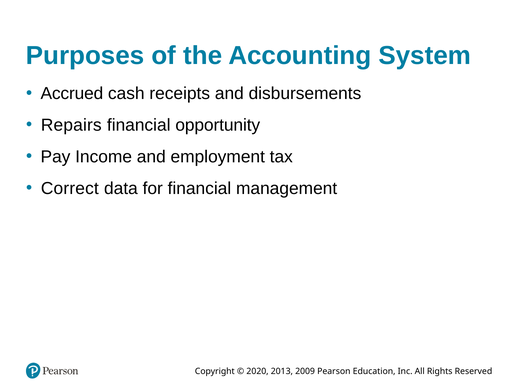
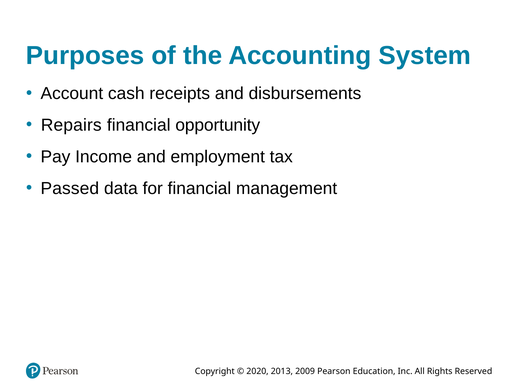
Accrued: Accrued -> Account
Correct: Correct -> Passed
